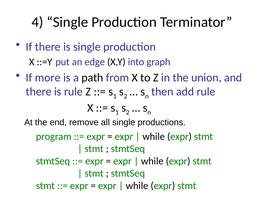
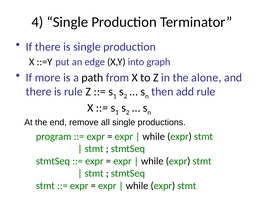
union: union -> alone
